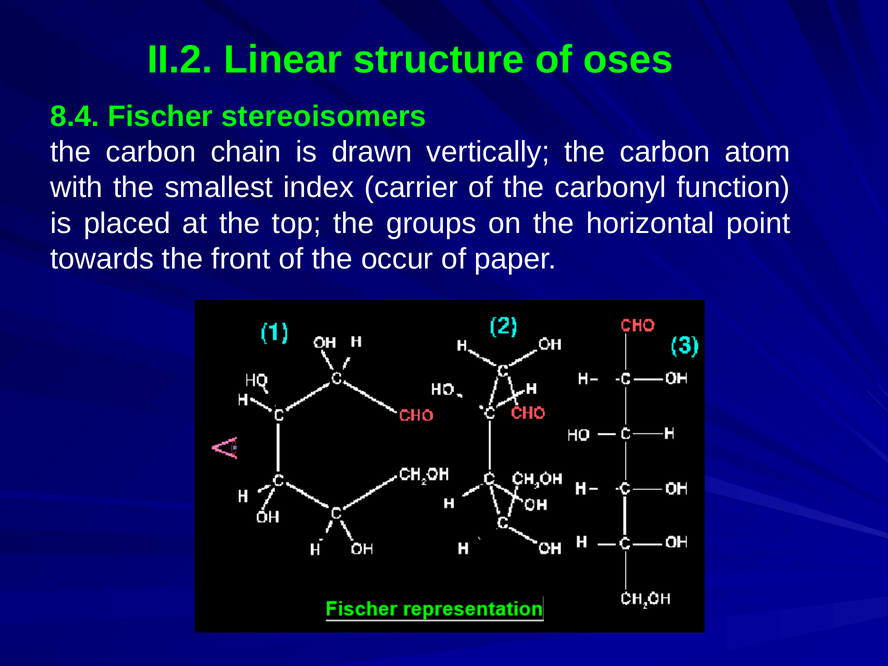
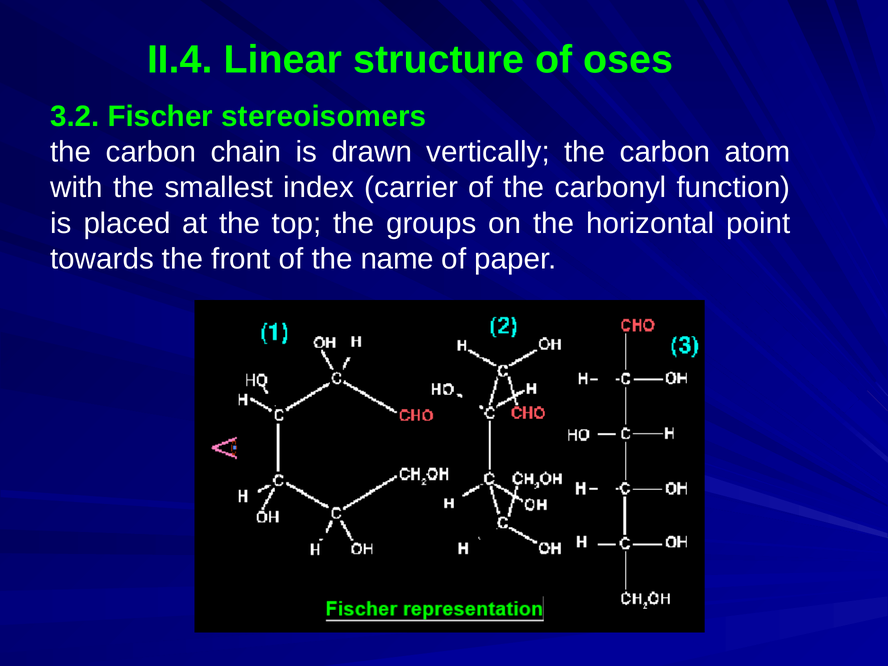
II.2: II.2 -> II.4
8.4: 8.4 -> 3.2
occur: occur -> name
